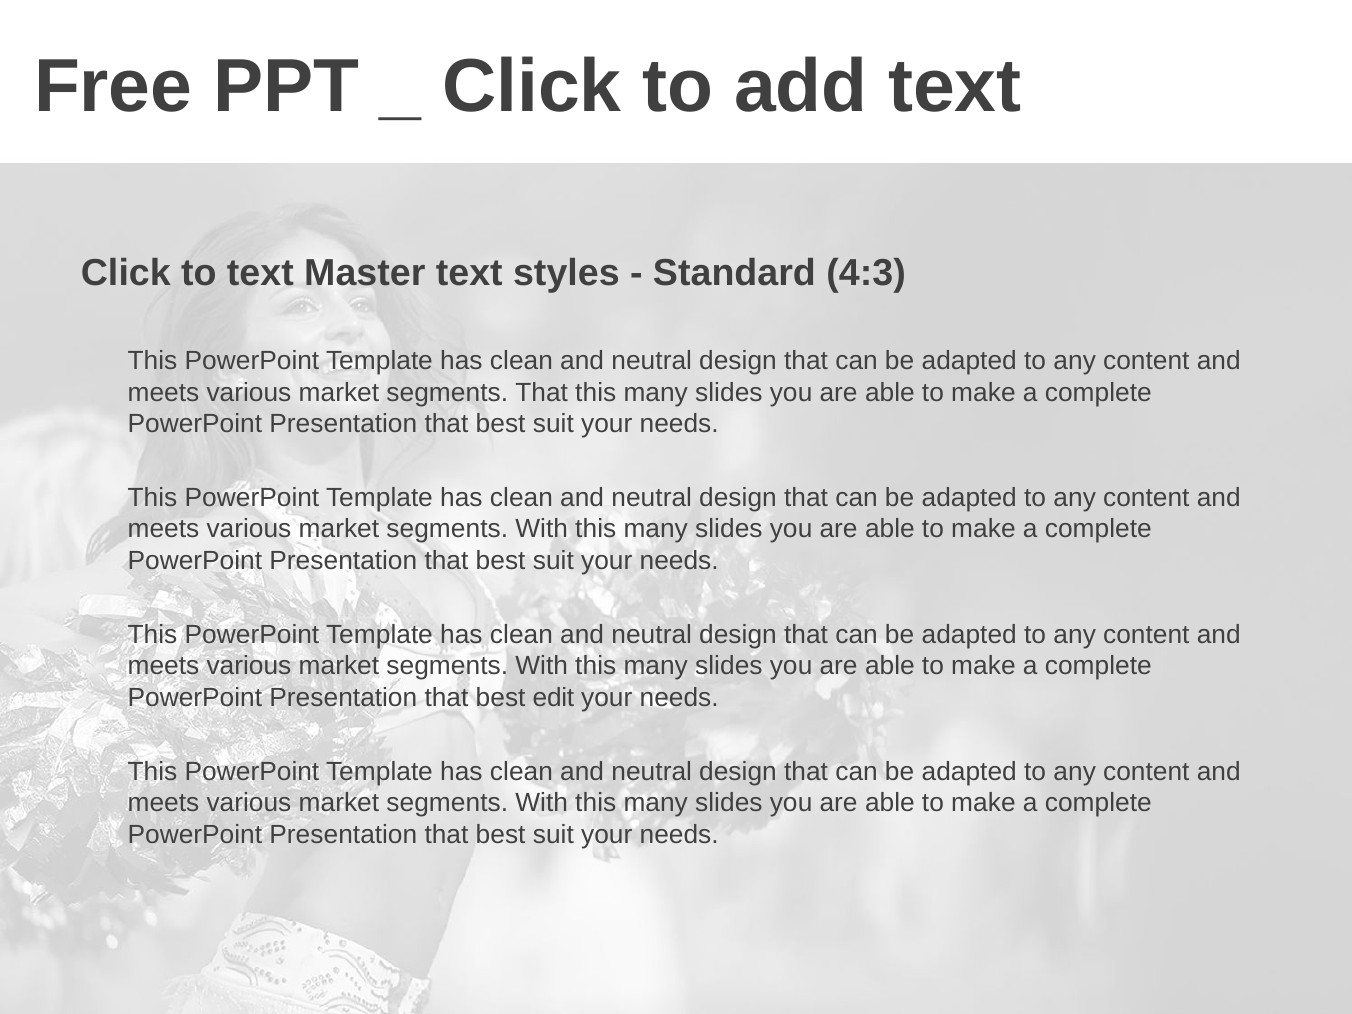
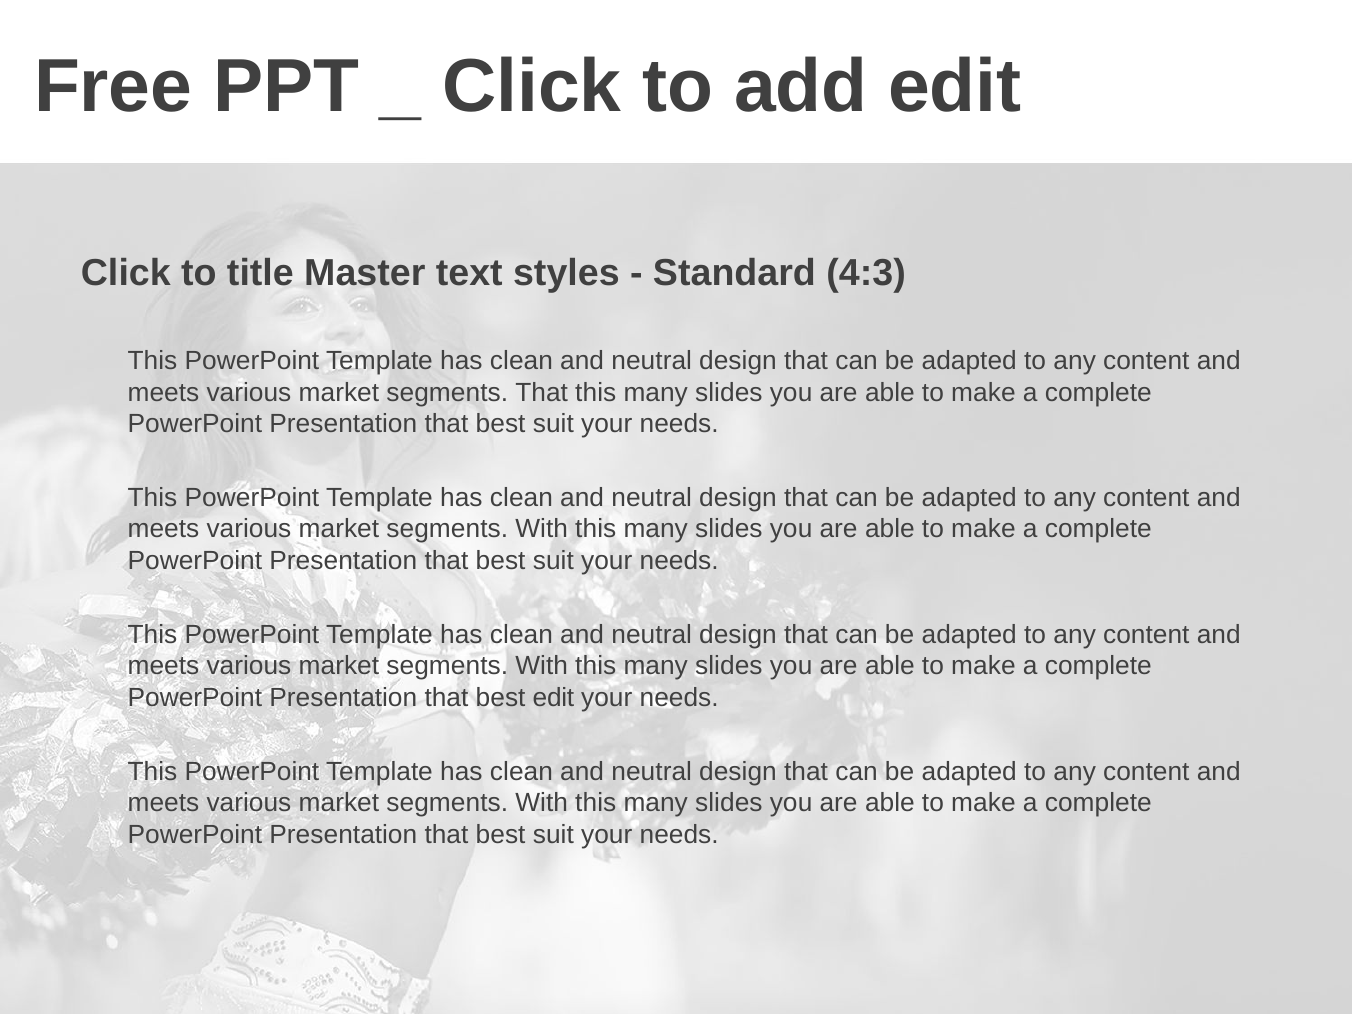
add text: text -> edit
to text: text -> title
